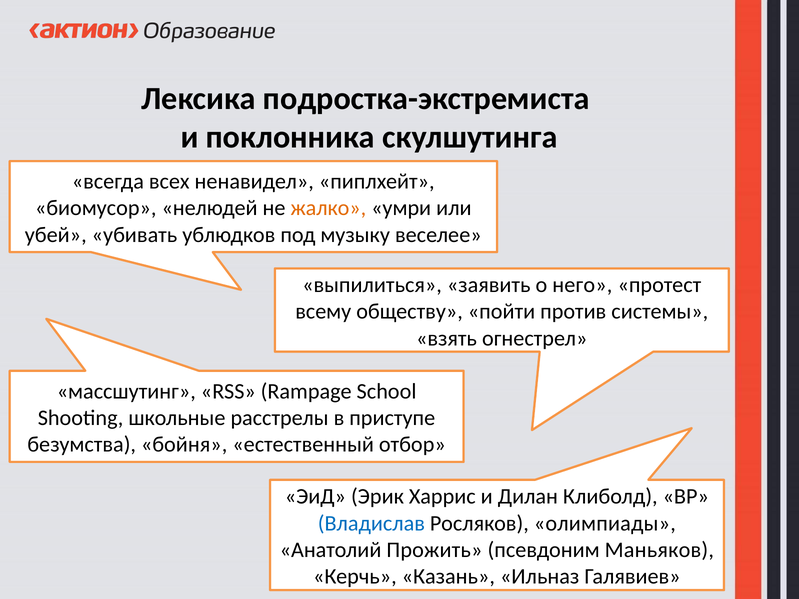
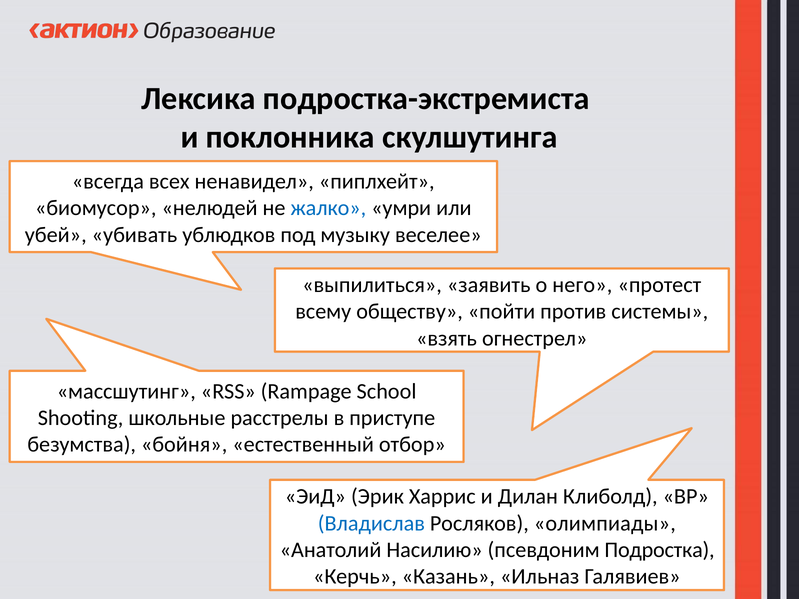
жалко colour: orange -> blue
Прожить: Прожить -> Насилию
Маньяков: Маньяков -> Подростка
